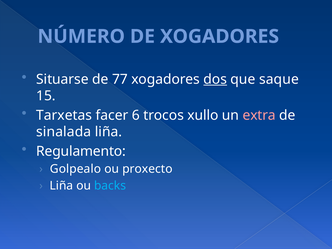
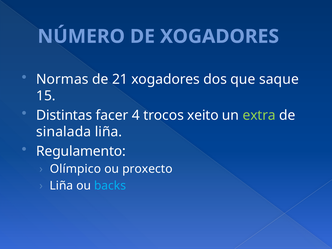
Situarse: Situarse -> Normas
77: 77 -> 21
dos underline: present -> none
Tarxetas: Tarxetas -> Distintas
6: 6 -> 4
xullo: xullo -> xeito
extra colour: pink -> light green
Golpealo: Golpealo -> Olímpico
